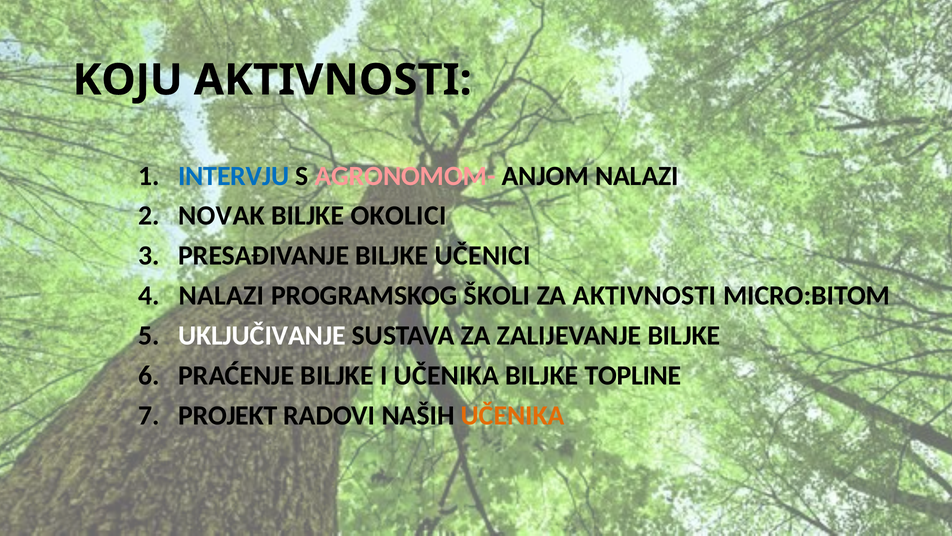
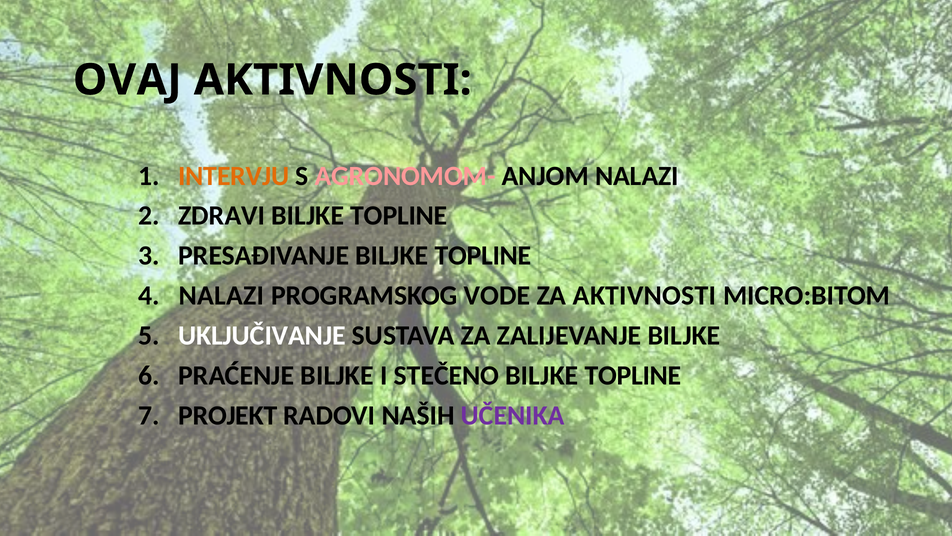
KOJU: KOJU -> OVAJ
INTERVJU colour: blue -> orange
NOVAK: NOVAK -> ZDRAVI
OKOLICI at (399, 216): OKOLICI -> TOPLINE
PRESAĐIVANJE BILJKE UČENICI: UČENICI -> TOPLINE
ŠKOLI: ŠKOLI -> VODE
I UČENIKA: UČENIKA -> STEČENO
UČENIKA at (513, 415) colour: orange -> purple
